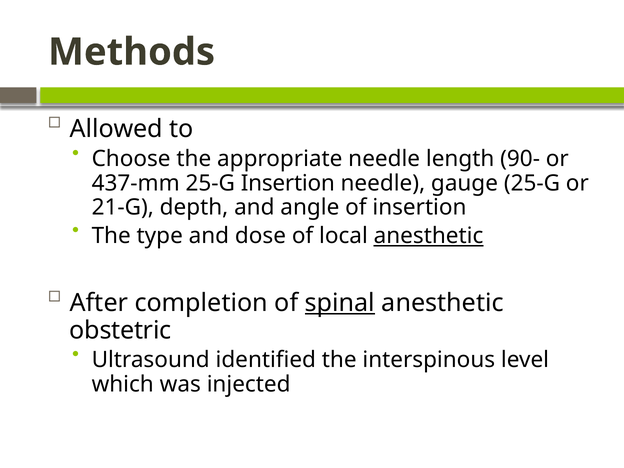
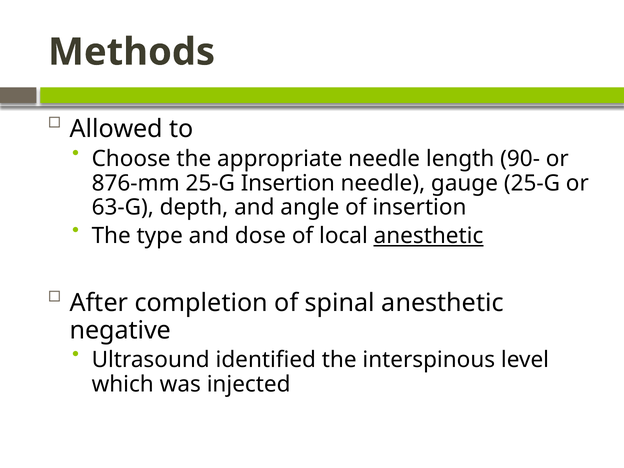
437-mm: 437-mm -> 876-mm
21-G: 21-G -> 63-G
spinal underline: present -> none
obstetric: obstetric -> negative
